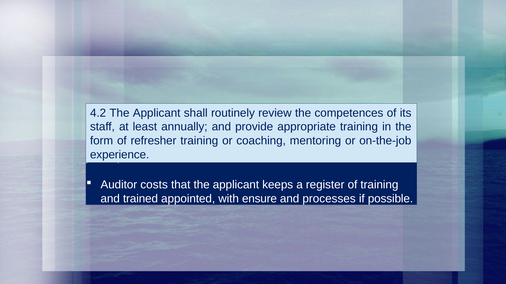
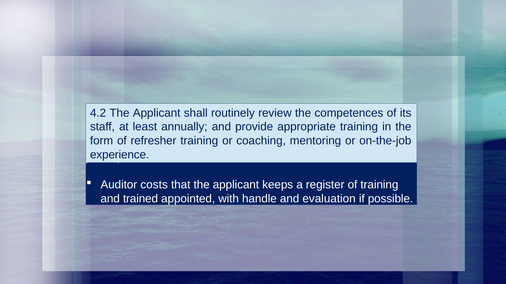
ensure: ensure -> handle
processes: processes -> evaluation
